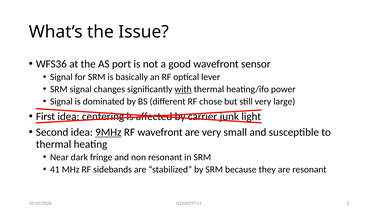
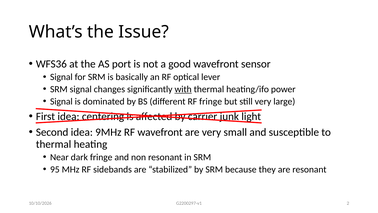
RF chose: chose -> fringe
9MHz underline: present -> none
41: 41 -> 95
